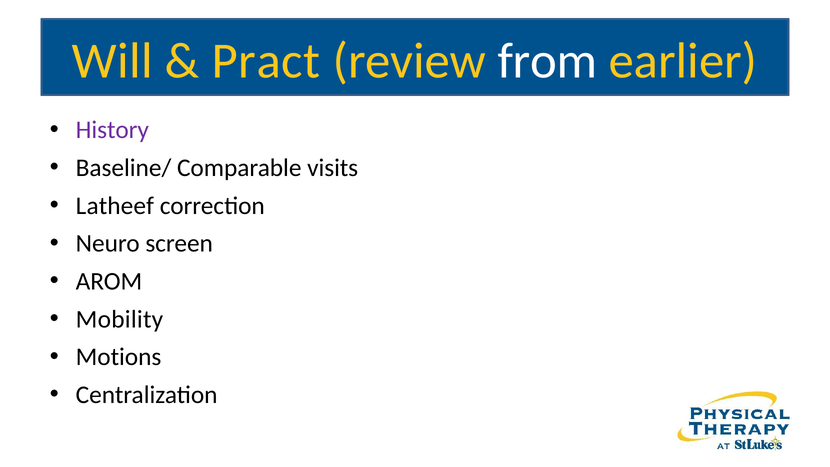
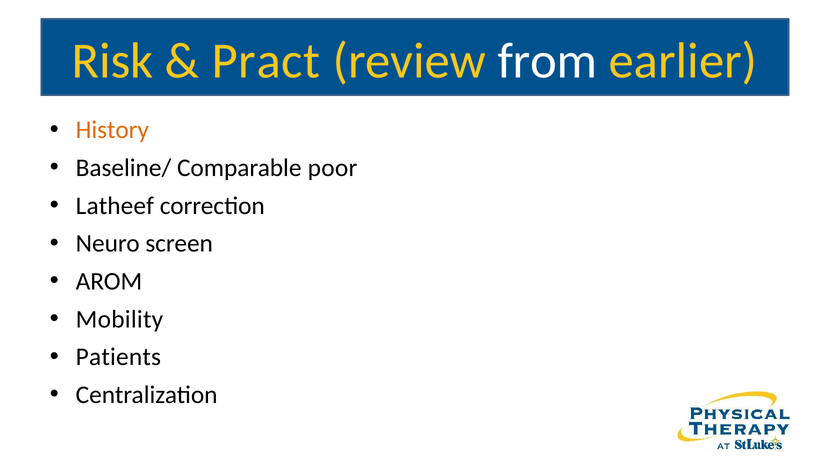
Will: Will -> Risk
History colour: purple -> orange
visits: visits -> poor
Motions: Motions -> Patients
